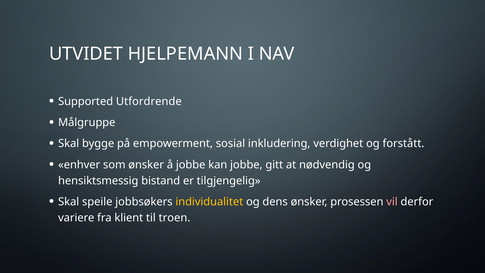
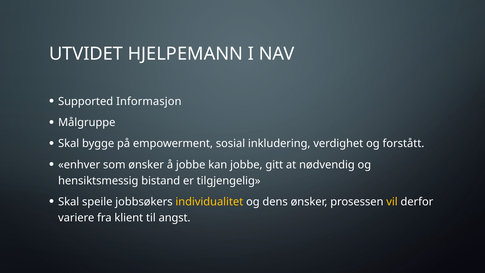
Utfordrende: Utfordrende -> Informasjon
vil colour: pink -> yellow
troen: troen -> angst
